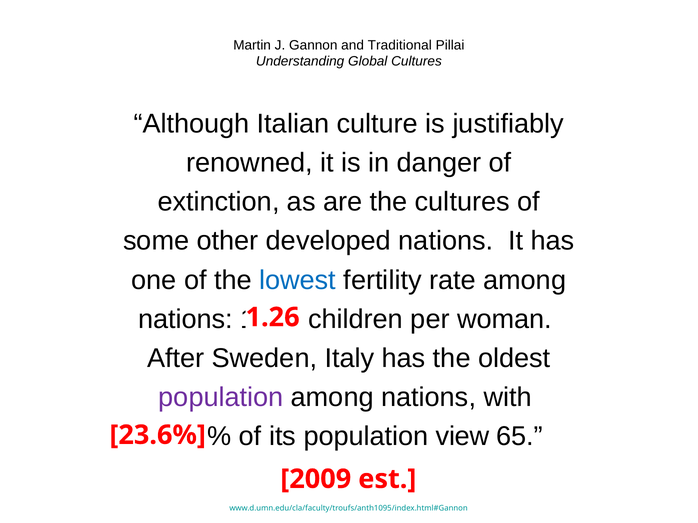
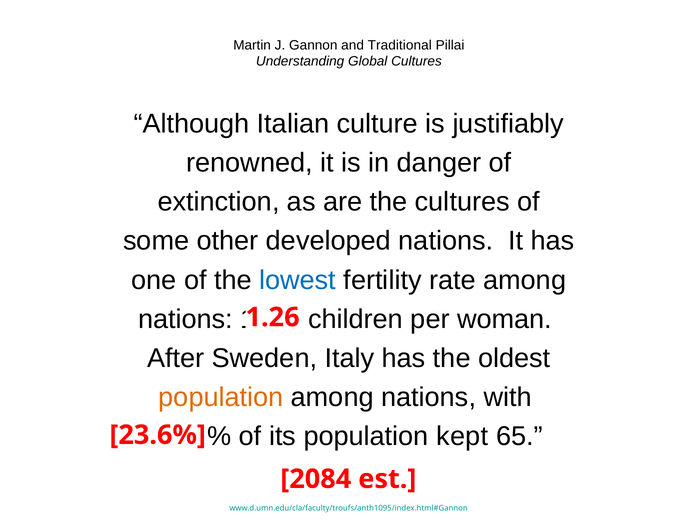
population at (221, 398) colour: purple -> orange
view: view -> kept
2009: 2009 -> 2084
